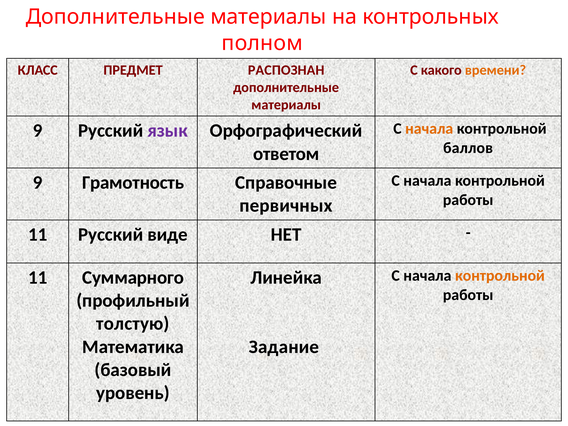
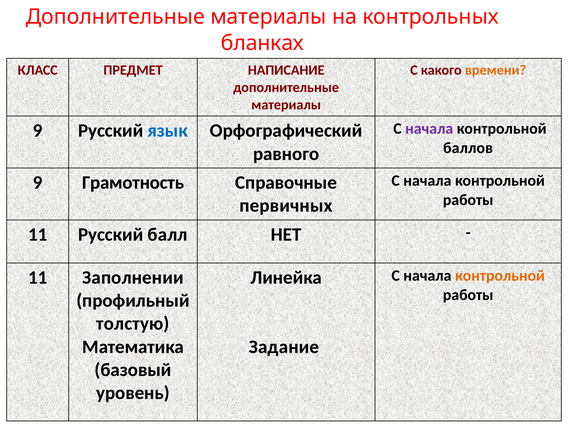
полном: полном -> бланках
РАСПОЗНАН: РАСПОЗНАН -> НАПИСАНИЕ
начала at (429, 129) colour: orange -> purple
язык colour: purple -> blue
ответом: ответом -> равного
виде: виде -> балл
Суммарного: Суммарного -> Заполнении
